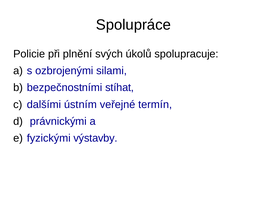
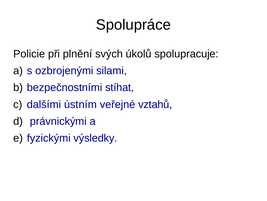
termín: termín -> vztahů
výstavby: výstavby -> výsledky
